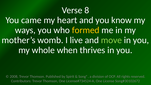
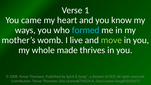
8: 8 -> 1
formed colour: yellow -> light blue
when: when -> made
